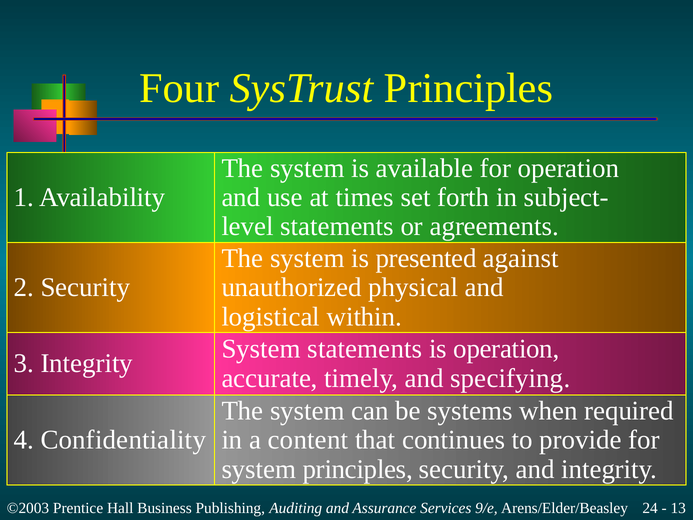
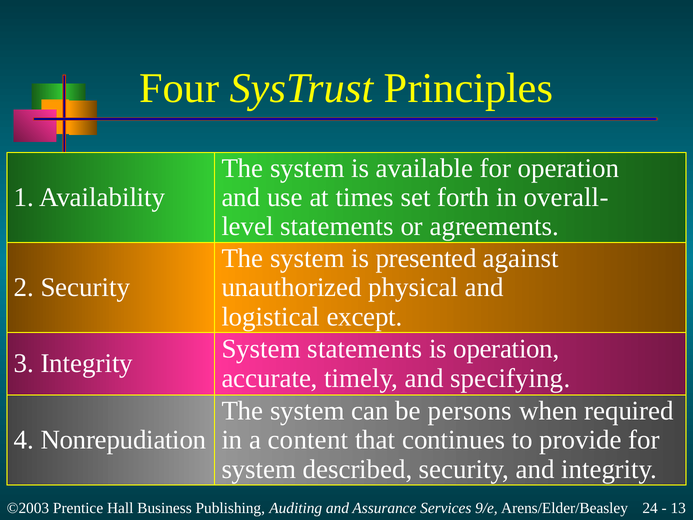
subject-: subject- -> overall-
within: within -> except
systems: systems -> persons
Confidentiality: Confidentiality -> Nonrepudiation
system principles: principles -> described
